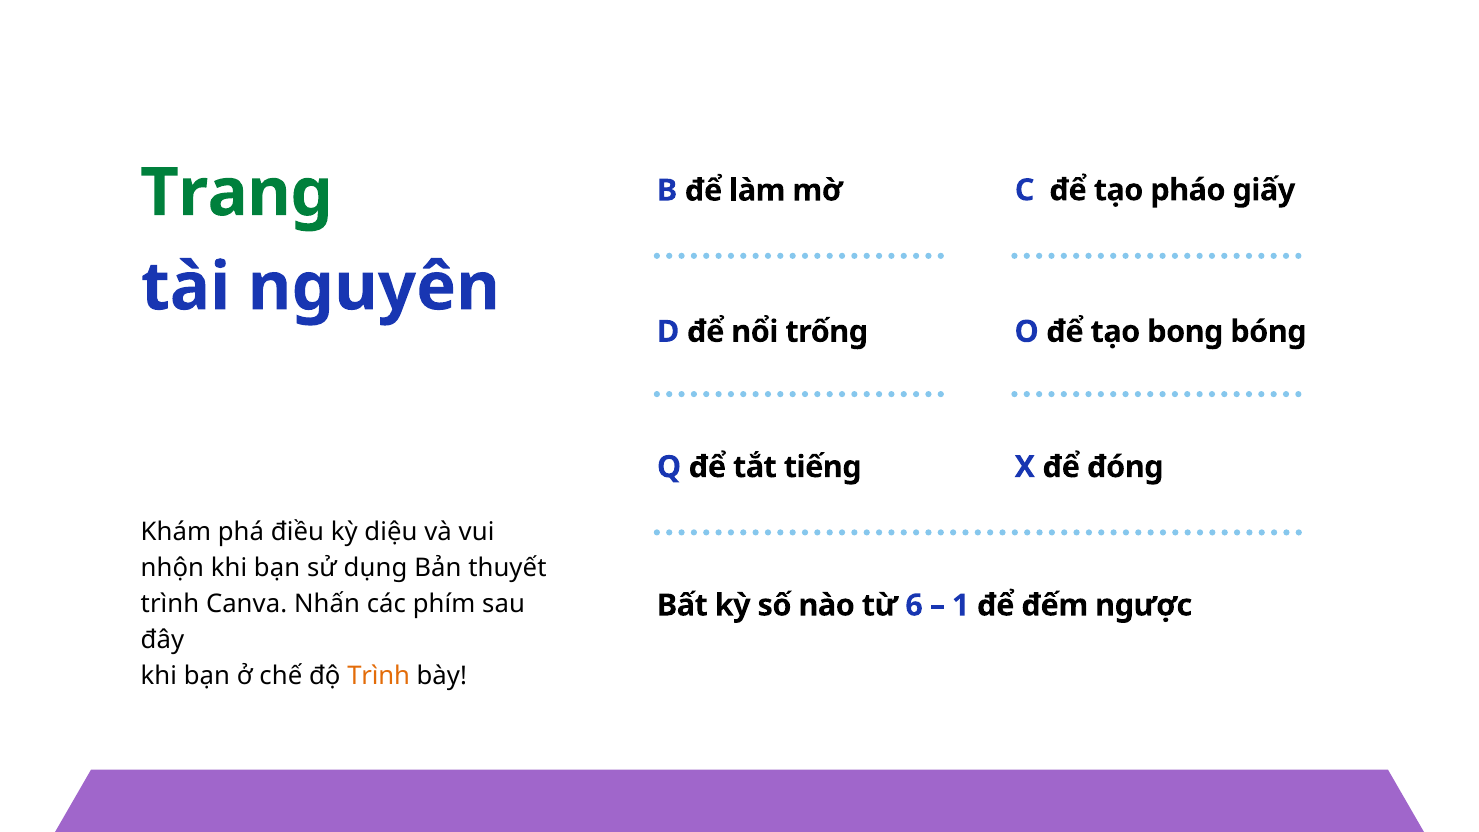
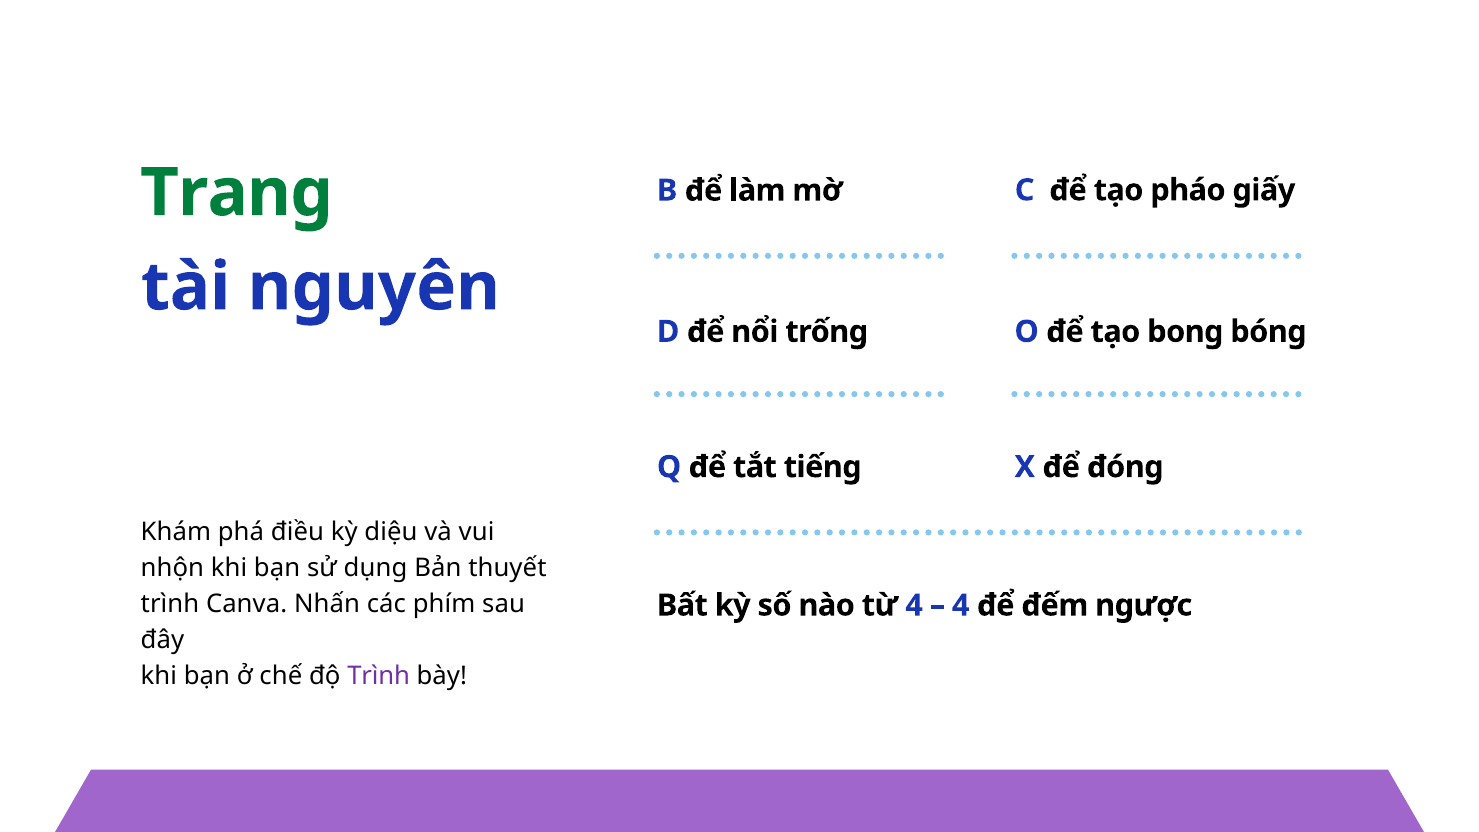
từ 6: 6 -> 4
1 at (961, 605): 1 -> 4
Trình at (379, 676) colour: orange -> purple
